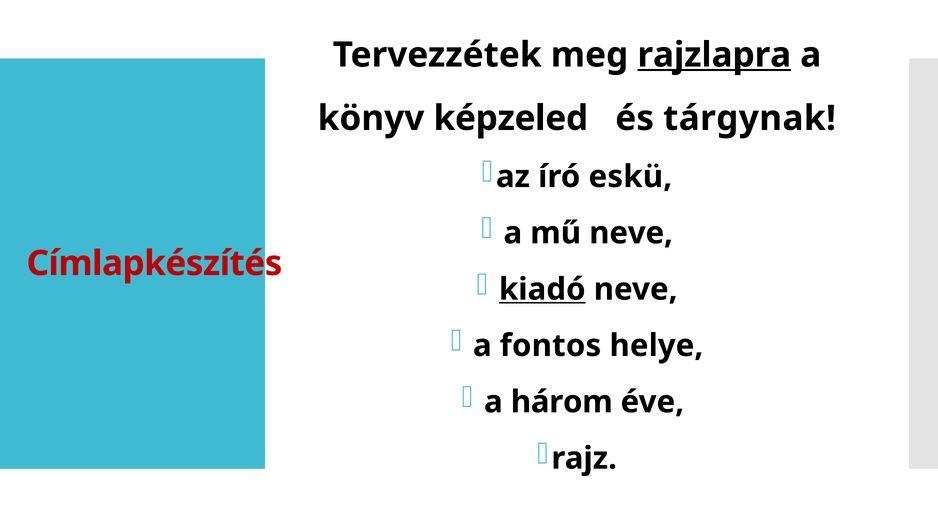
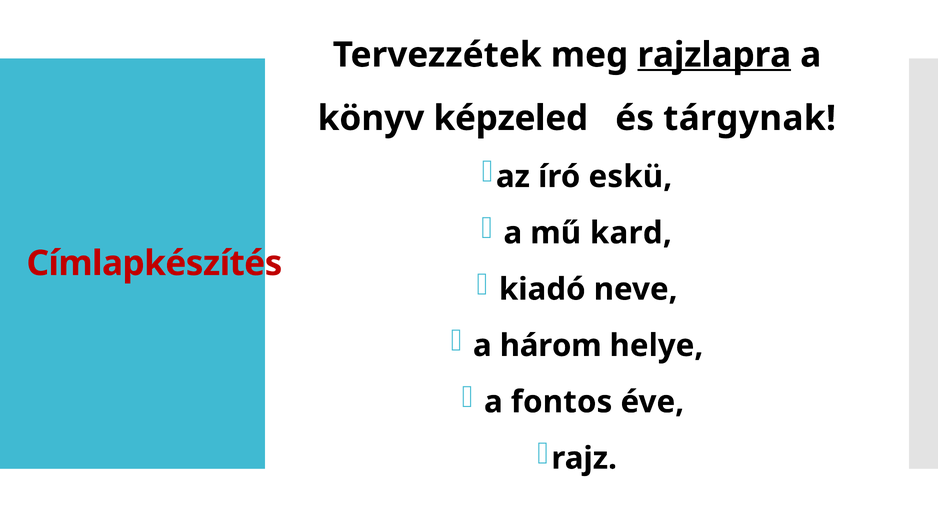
mű neve: neve -> kard
kiadó underline: present -> none
fontos: fontos -> három
három: három -> fontos
